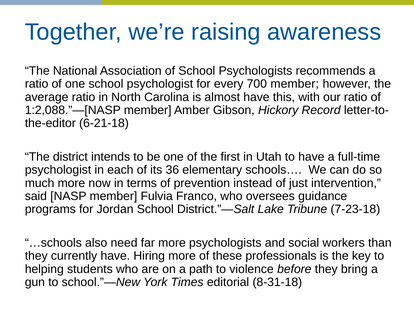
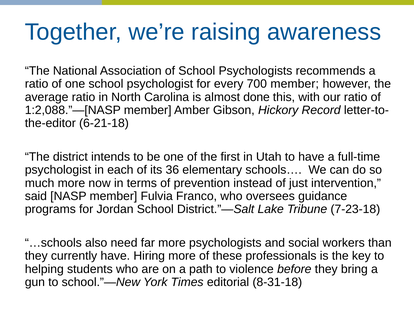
almost have: have -> done
